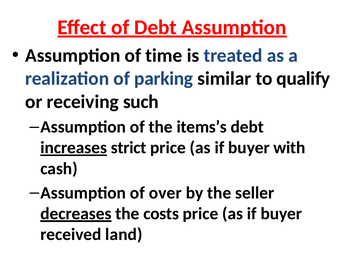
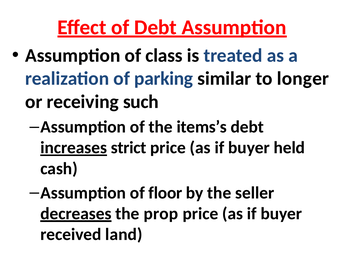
time: time -> class
qualify: qualify -> longer
with: with -> held
over: over -> floor
costs: costs -> prop
